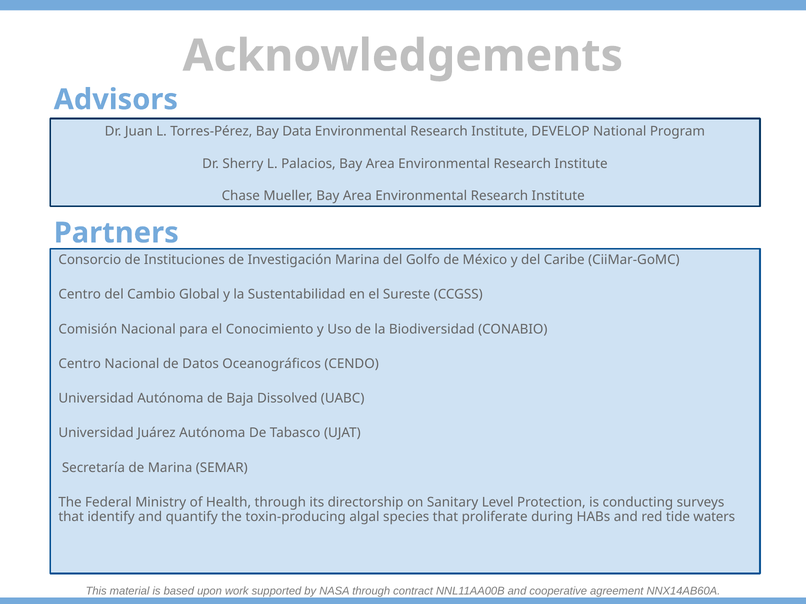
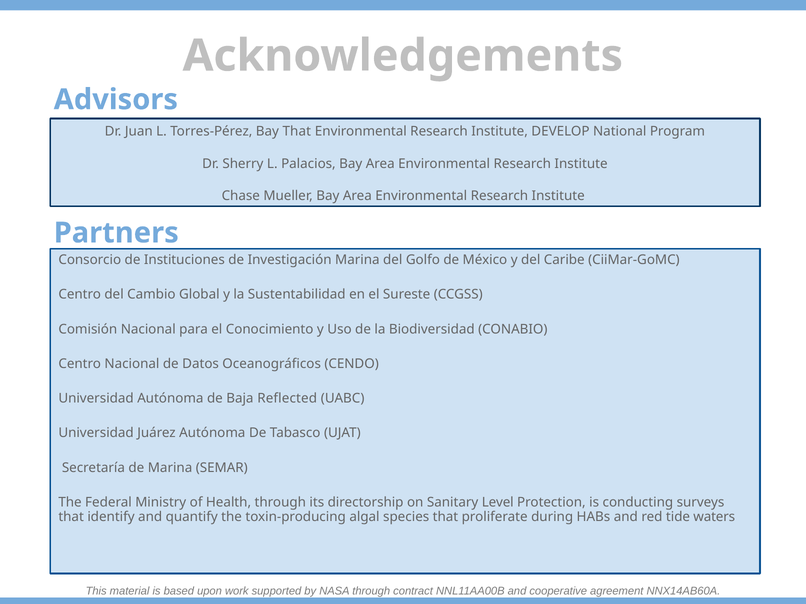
Bay Data: Data -> That
Dissolved: Dissolved -> Reflected
